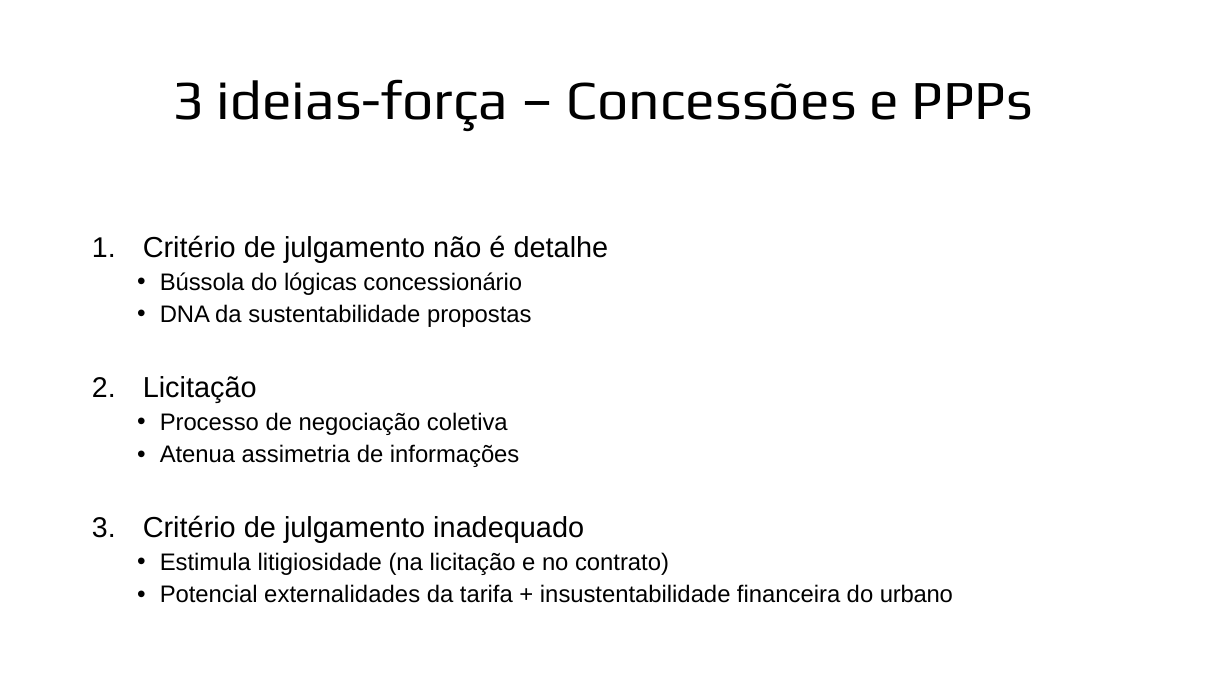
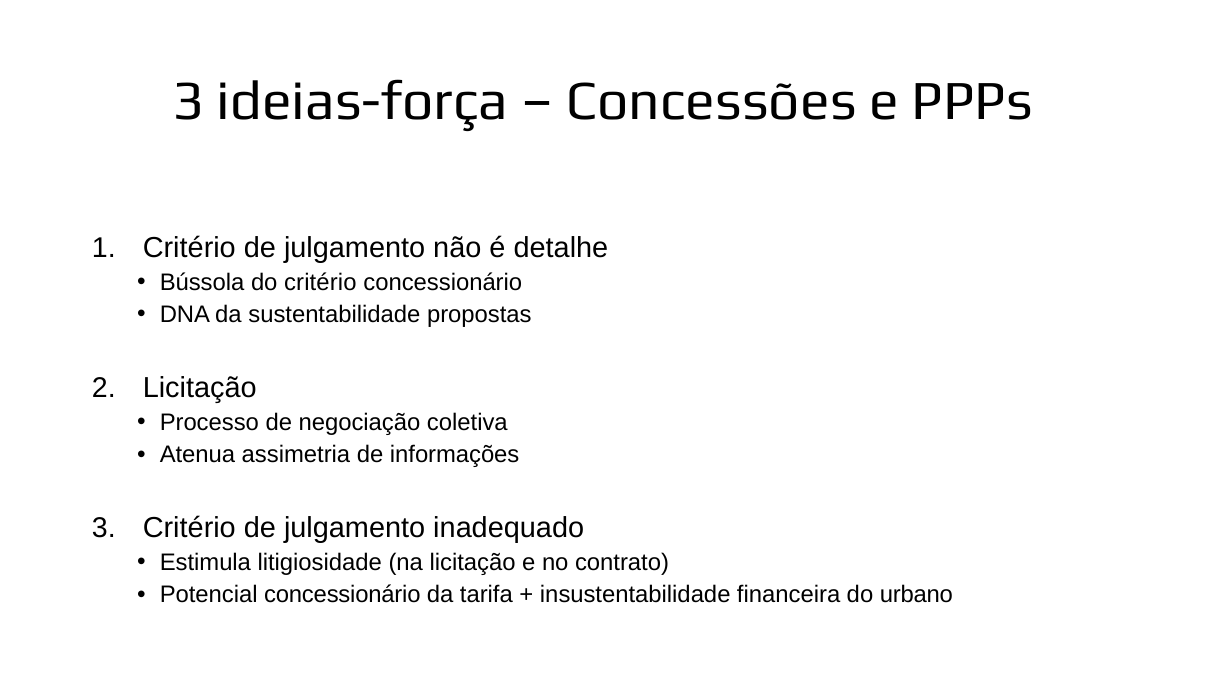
do lógicas: lógicas -> critério
Potencial externalidades: externalidades -> concessionário
